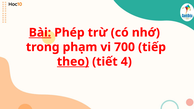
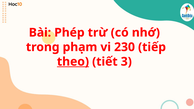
Bài underline: present -> none
700: 700 -> 230
4: 4 -> 3
